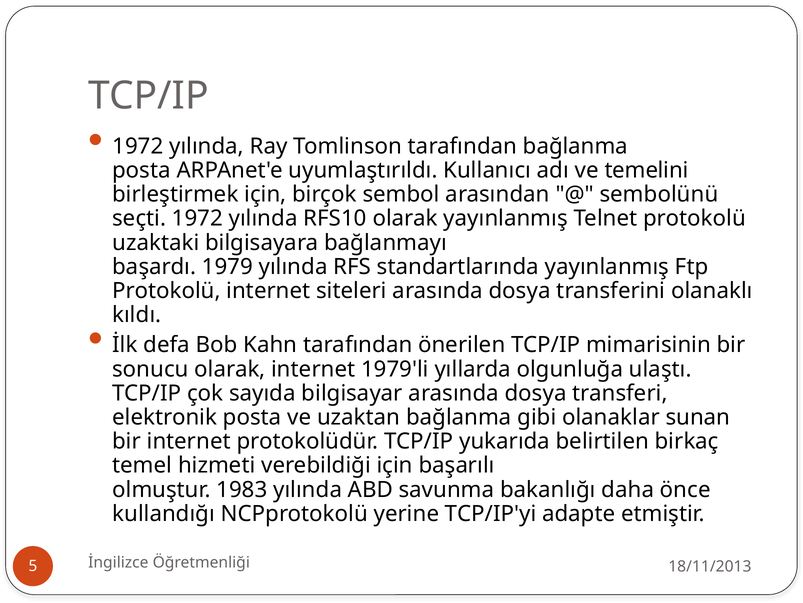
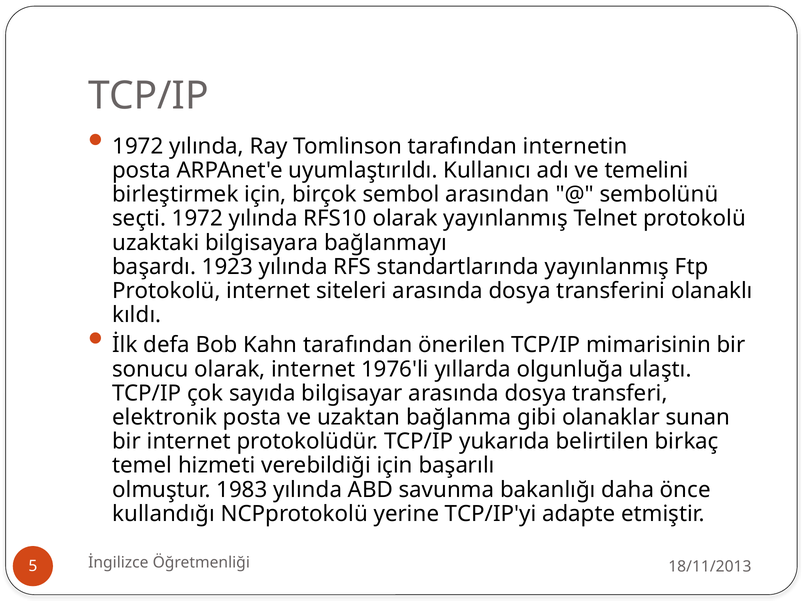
tarafından bağlanma: bağlanma -> internetin
1979: 1979 -> 1923
1979'li: 1979'li -> 1976'li
